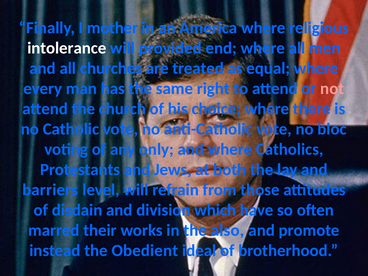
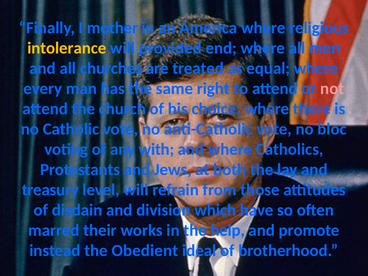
intolerance colour: white -> yellow
only: only -> with
barriers: barriers -> treasury
also: also -> help
